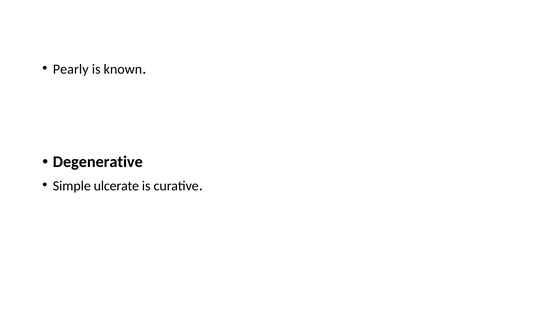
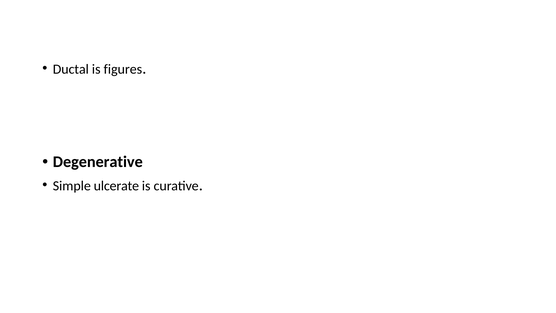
Pearly: Pearly -> Ductal
known: known -> figures
